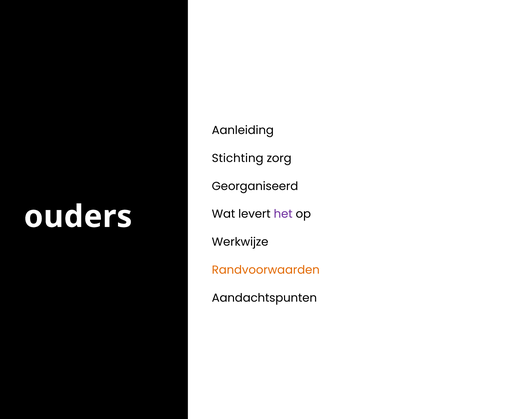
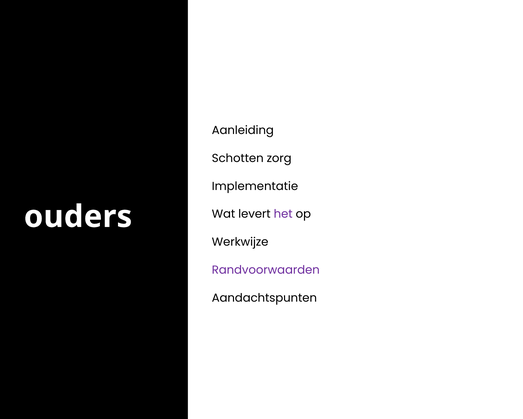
Stichting: Stichting -> Schotten
Georganiseerd: Georganiseerd -> Implementatie
Randvoorwaarden colour: orange -> purple
